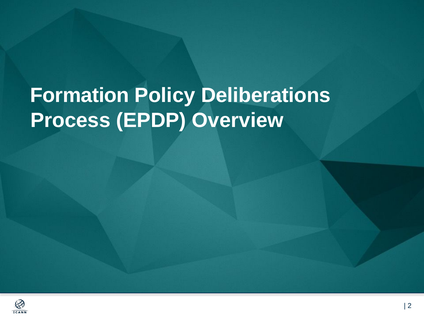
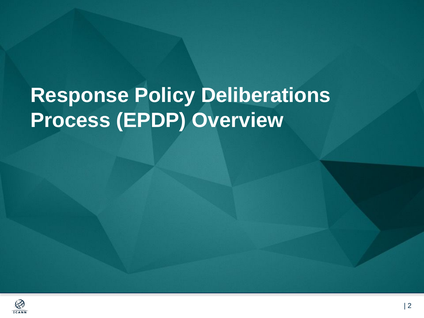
Formation: Formation -> Response
